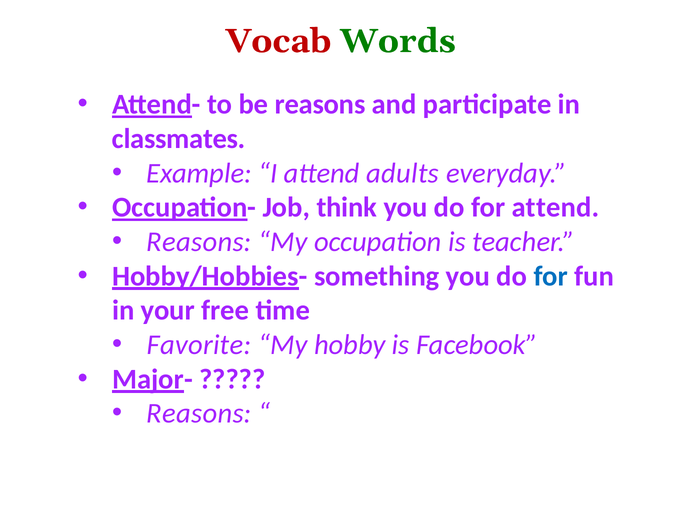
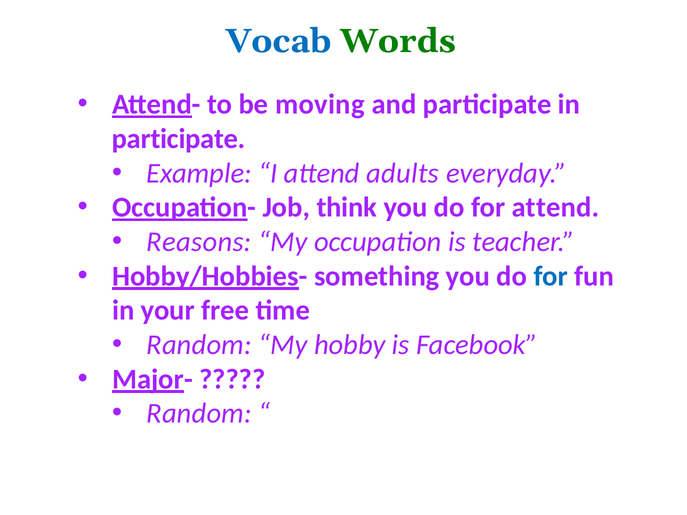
Vocab colour: red -> blue
be reasons: reasons -> moving
classmates at (179, 139): classmates -> participate
Favorite at (199, 345): Favorite -> Random
Reasons at (199, 414): Reasons -> Random
